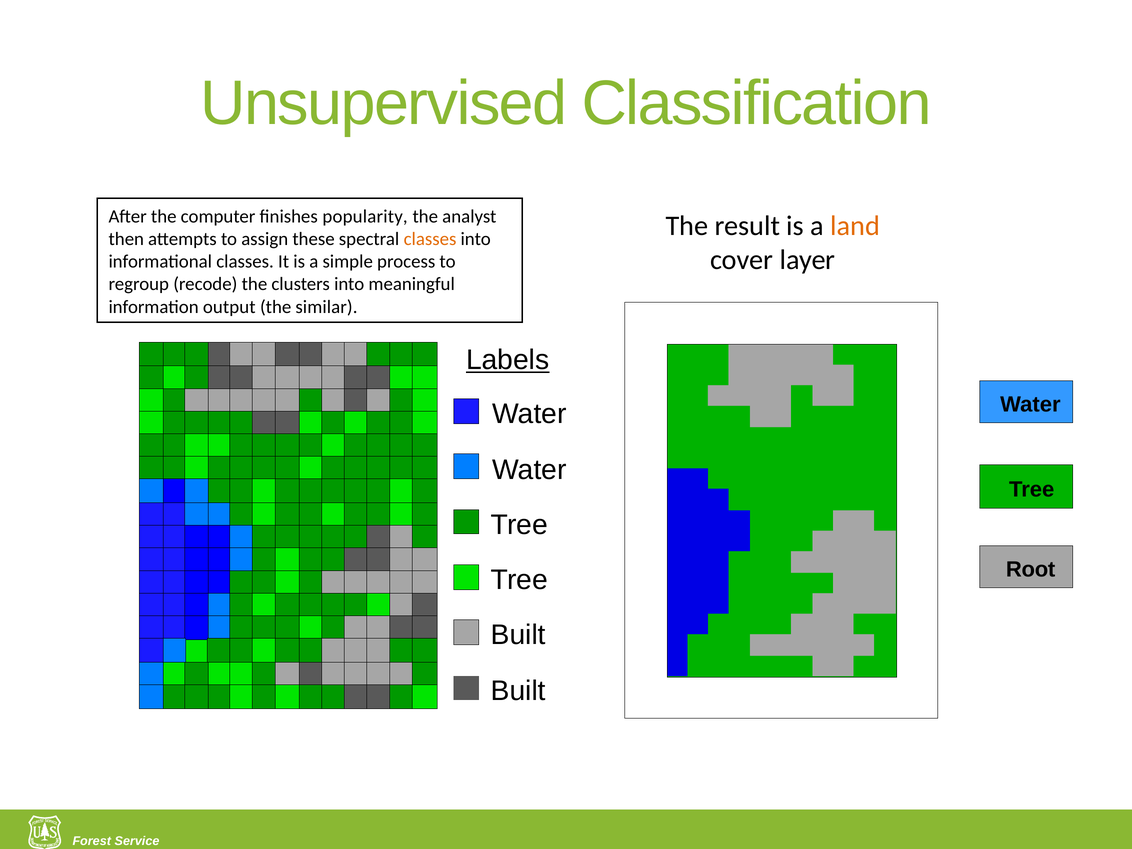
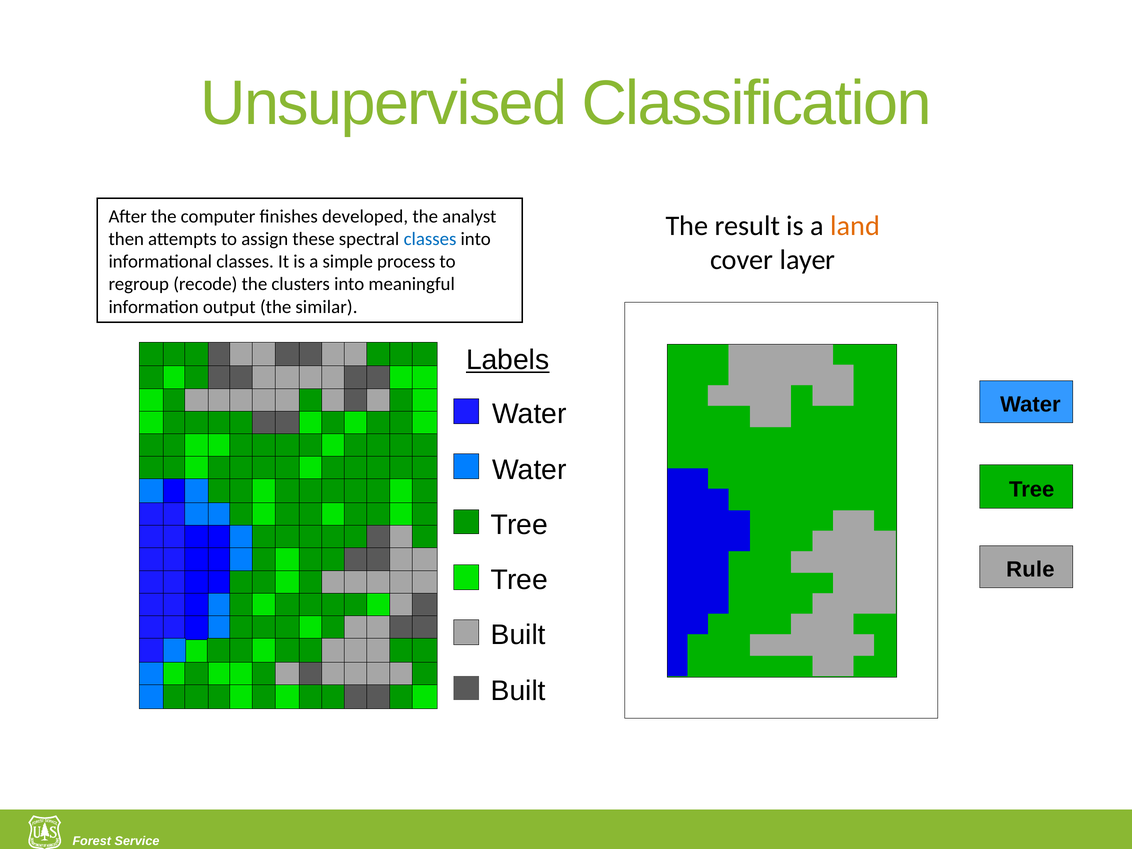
popularity: popularity -> developed
classes at (430, 239) colour: orange -> blue
Root: Root -> Rule
